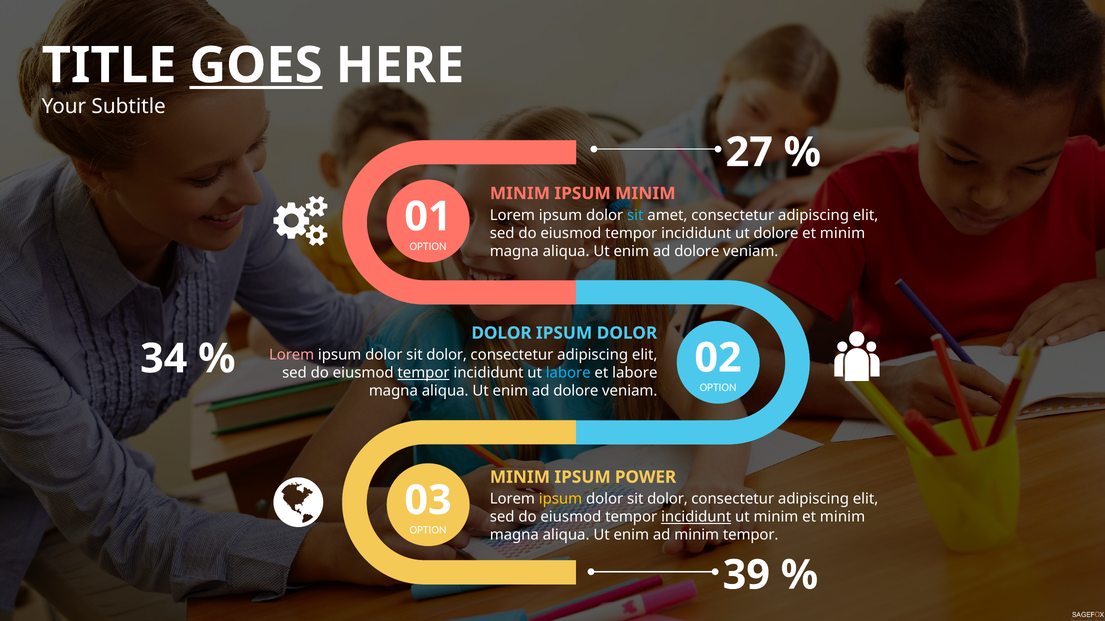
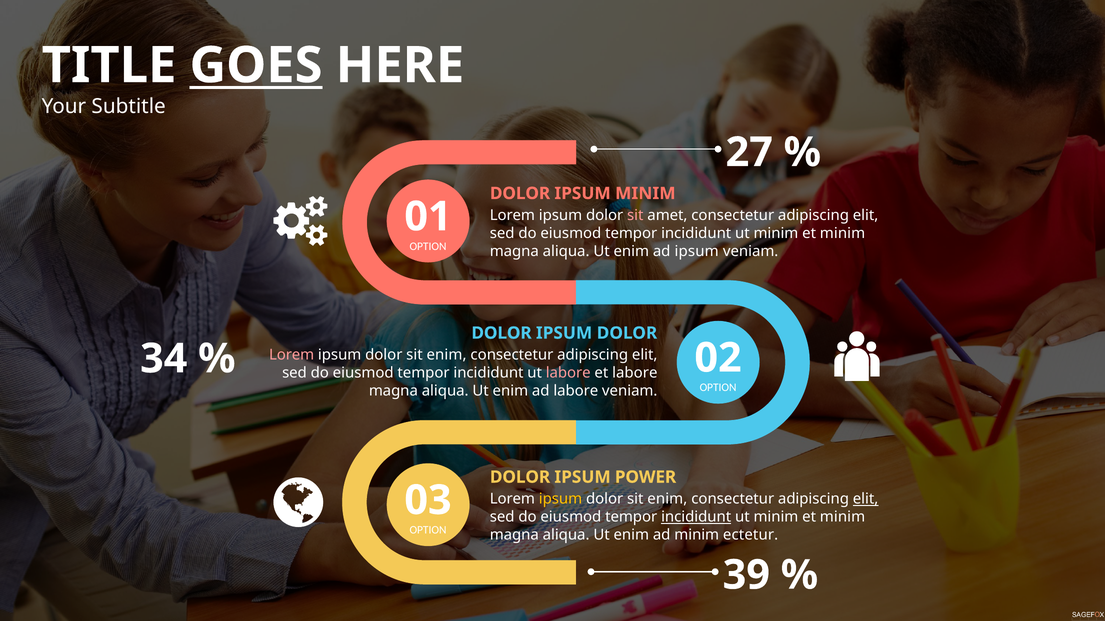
MINIM at (520, 194): MINIM -> DOLOR
sit at (635, 216) colour: light blue -> pink
dolore at (776, 234): dolore -> minim
dolore at (697, 251): dolore -> ipsum
dolor at (447, 355): dolor -> enim
tempor at (424, 373) underline: present -> none
labore at (568, 373) colour: light blue -> pink
dolore at (576, 391): dolore -> labore
MINIM at (520, 477): MINIM -> DOLOR
dolor at (667, 499): dolor -> enim
elit at (866, 499) underline: none -> present
minim tempor: tempor -> ectetur
